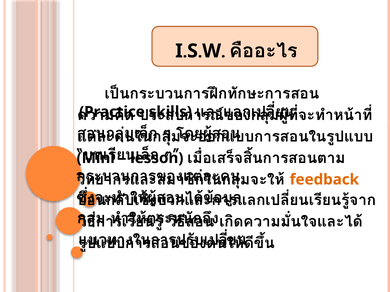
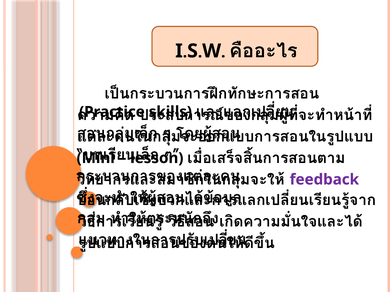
feedback colour: orange -> purple
